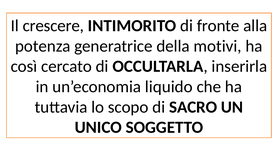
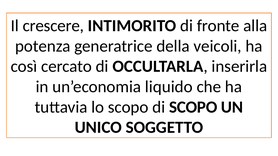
motivi: motivi -> veicoli
di SACRO: SACRO -> SCOPO
